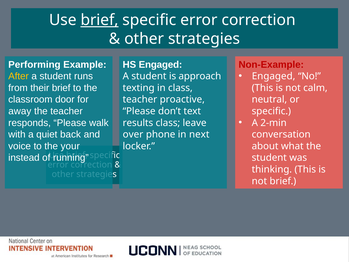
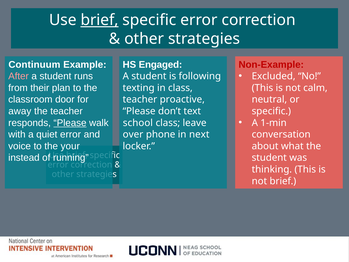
Performing: Performing -> Continuum
Engaged at (274, 76): Engaged -> Excluded
After colour: yellow -> pink
approach: approach -> following
their brief: brief -> plan
2-min: 2-min -> 1-min
Please at (70, 123) underline: none -> present
results: results -> school
quiet back: back -> error
